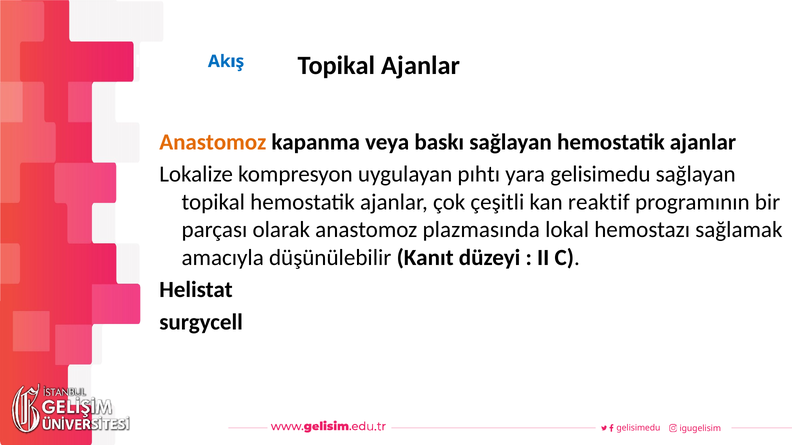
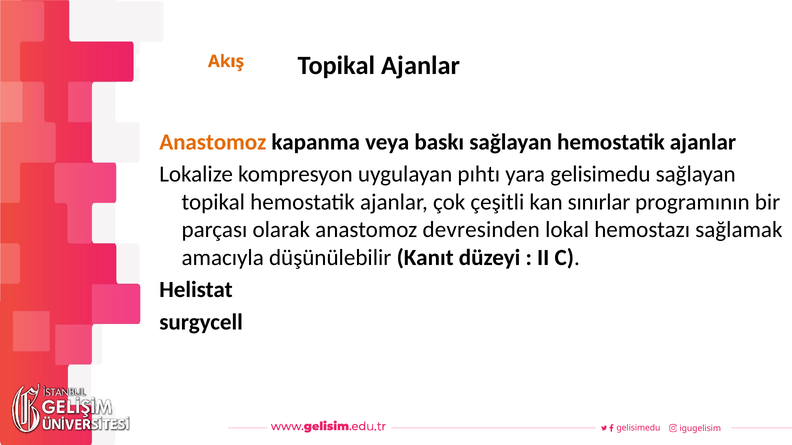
Akış colour: blue -> orange
reaktif: reaktif -> sınırlar
plazmasında: plazmasında -> devresinden
